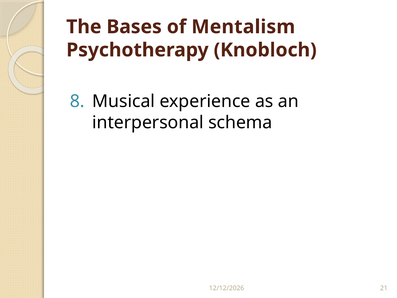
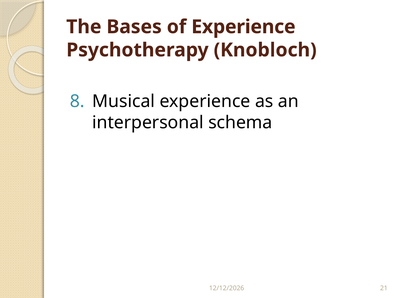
of Mentalism: Mentalism -> Experience
